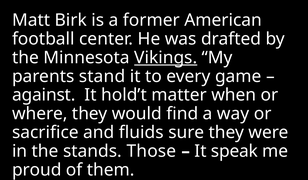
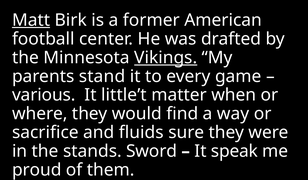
Matt underline: none -> present
against: against -> various
hold’t: hold’t -> little’t
Those: Those -> Sword
